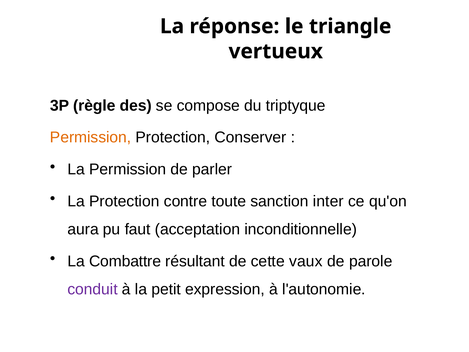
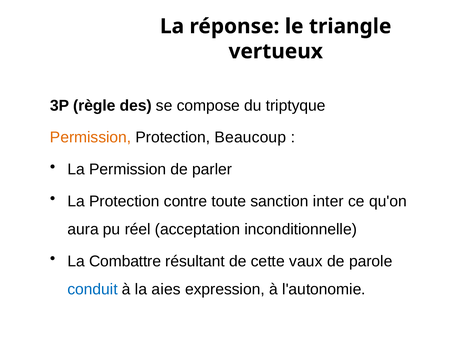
Conserver: Conserver -> Beaucoup
faut: faut -> réel
conduit colour: purple -> blue
petit: petit -> aies
